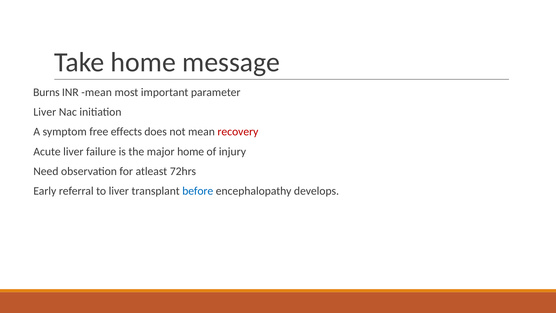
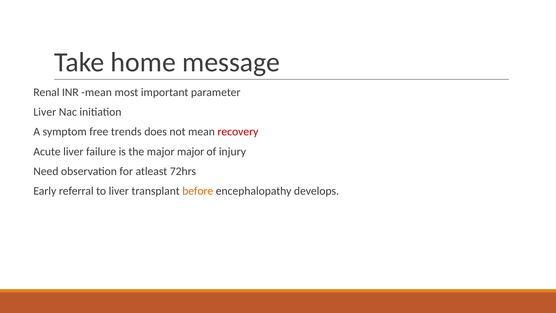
Burns: Burns -> Renal
effects: effects -> trends
major home: home -> major
before colour: blue -> orange
